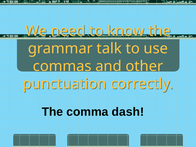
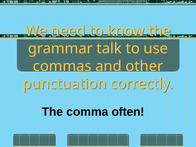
dash: dash -> often
